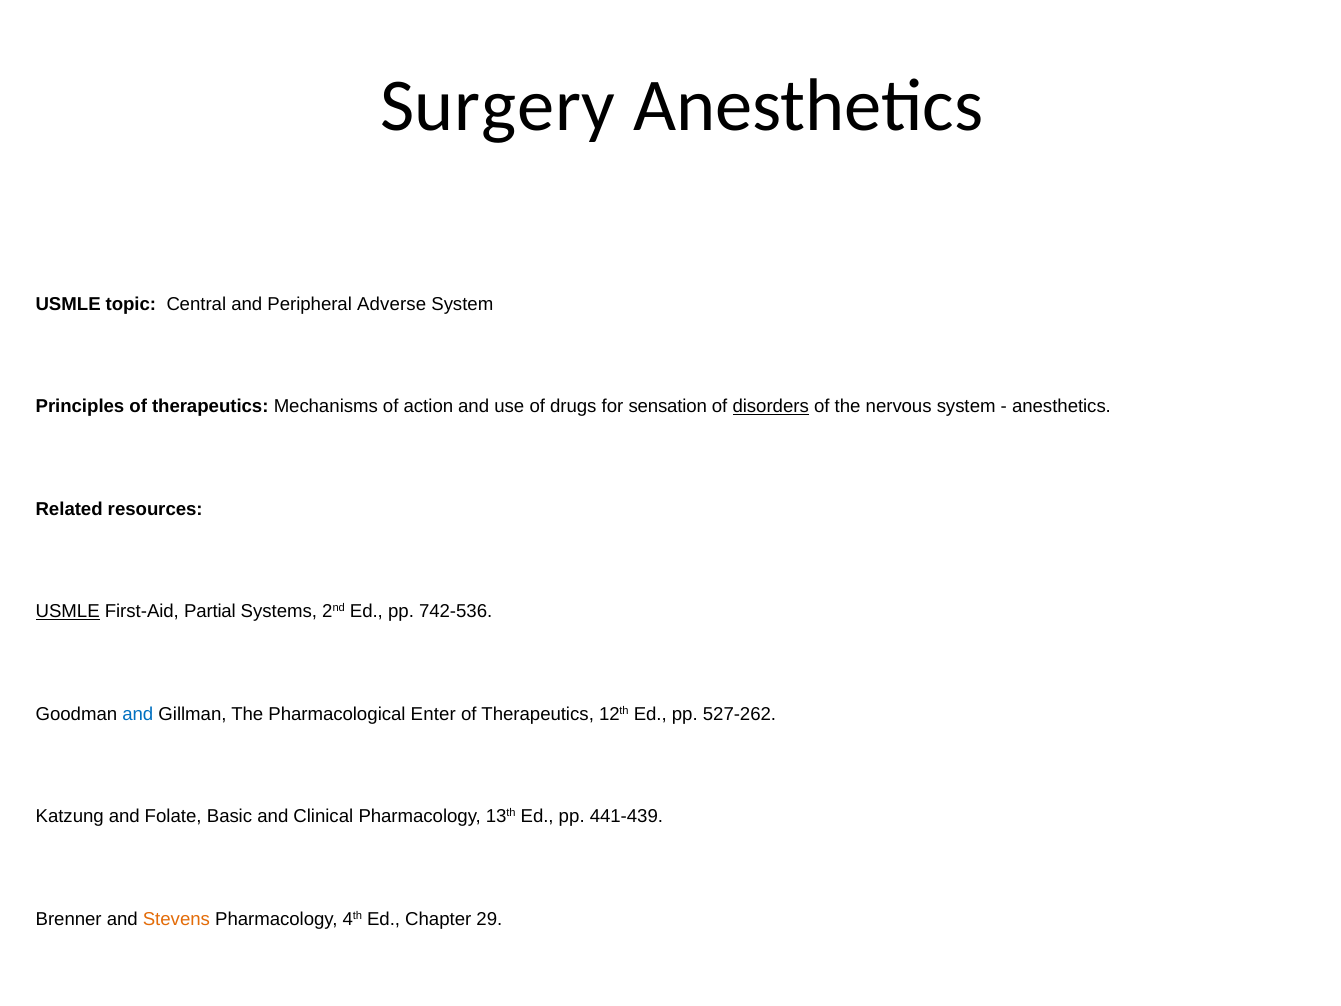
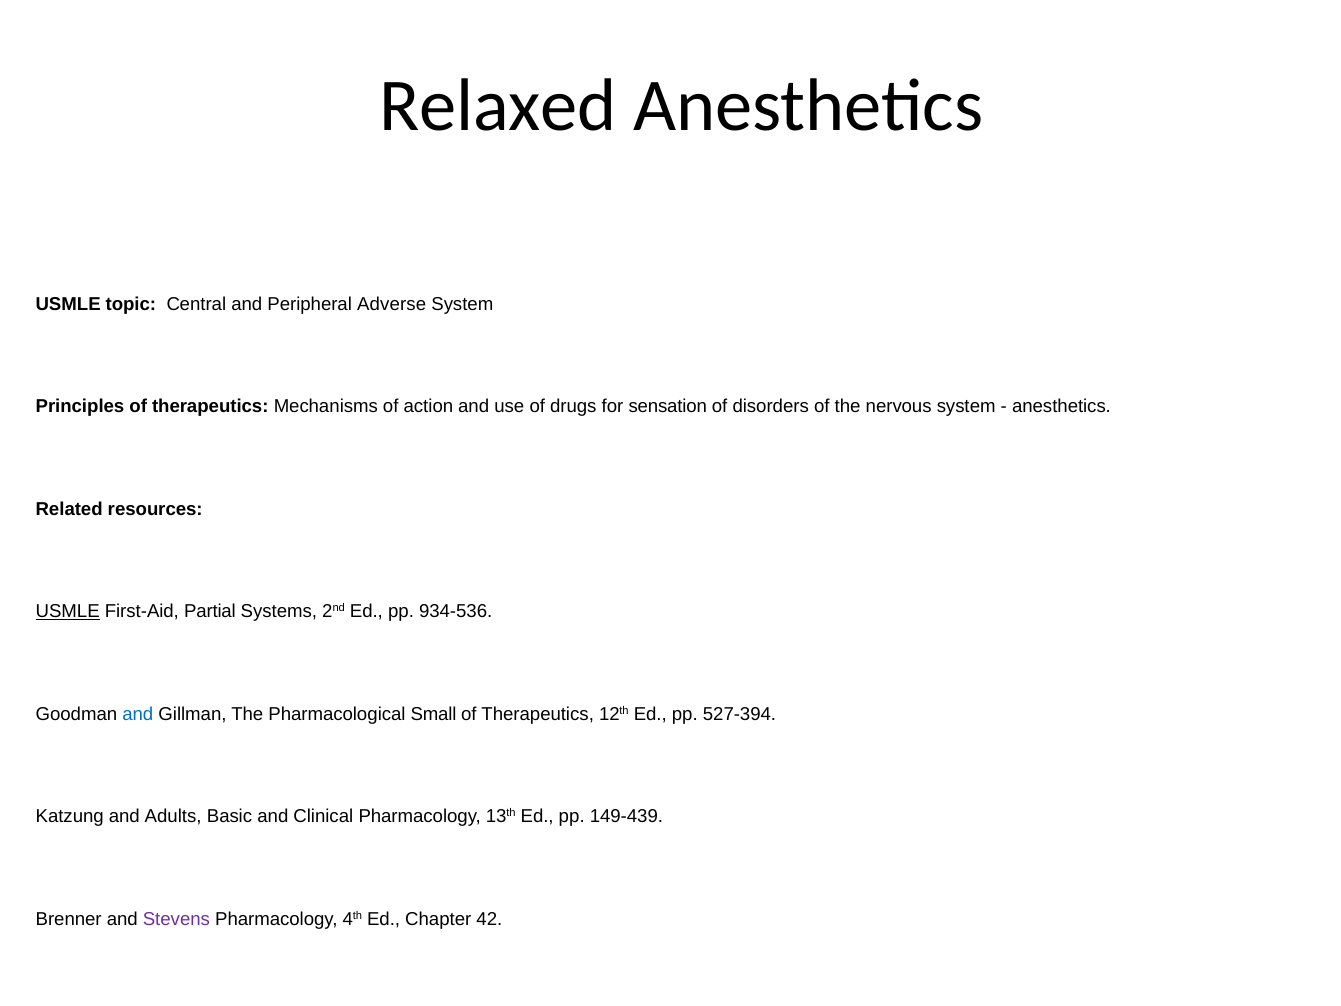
Surgery: Surgery -> Relaxed
disorders underline: present -> none
742-536: 742-536 -> 934-536
Enter: Enter -> Small
527-262: 527-262 -> 527-394
Folate: Folate -> Adults
441-439: 441-439 -> 149-439
Stevens colour: orange -> purple
29: 29 -> 42
